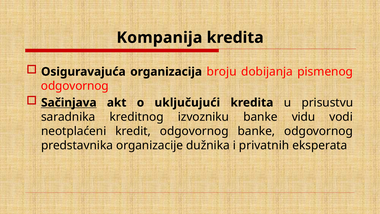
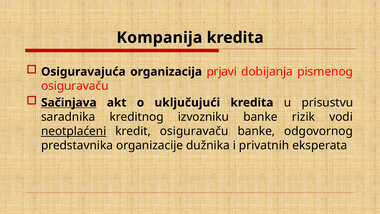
broju: broju -> prjavi
odgovornog at (75, 86): odgovornog -> osiguravaču
vidu: vidu -> rizik
neotplaćeni underline: none -> present
kredit odgovornog: odgovornog -> osiguravaču
